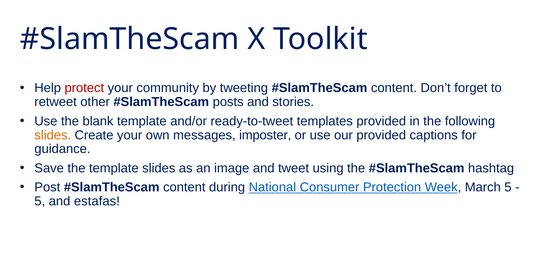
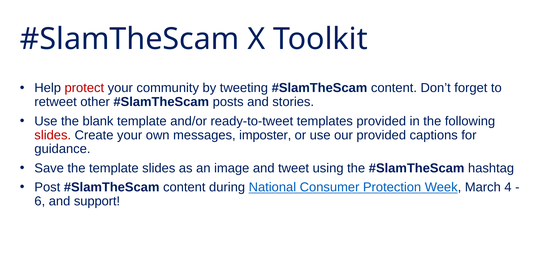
slides at (53, 135) colour: orange -> red
March 5: 5 -> 4
5 at (40, 201): 5 -> 6
estafas: estafas -> support
